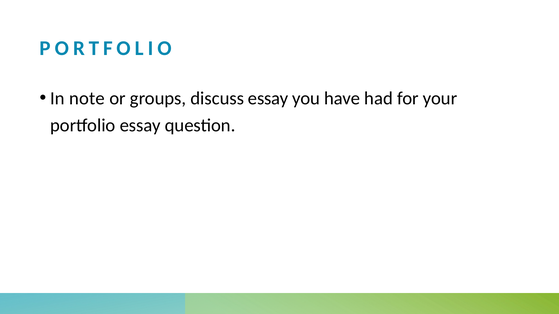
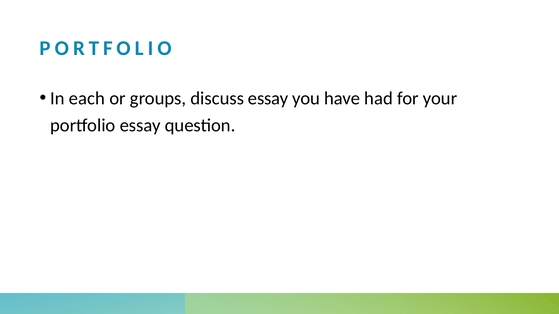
note: note -> each
